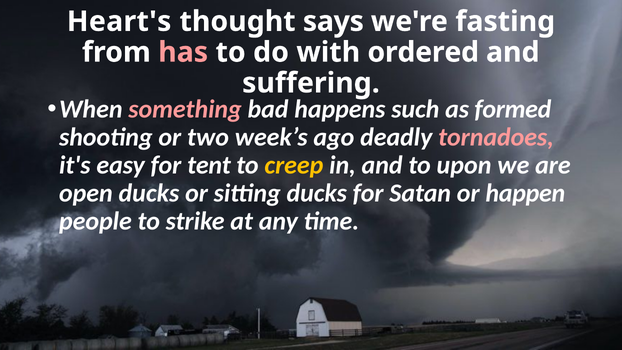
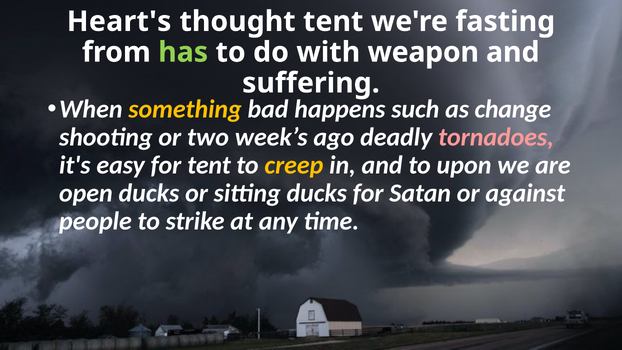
thought says: says -> tent
has colour: pink -> light green
ordered: ordered -> weapon
something colour: pink -> yellow
formed: formed -> change
happen: happen -> against
